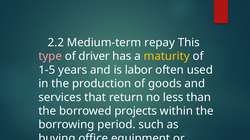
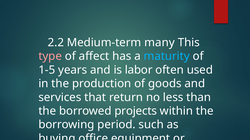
repay: repay -> many
driver: driver -> affect
maturity colour: yellow -> light blue
